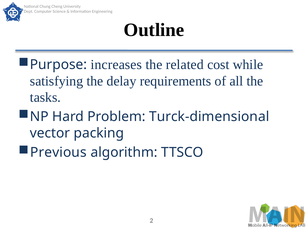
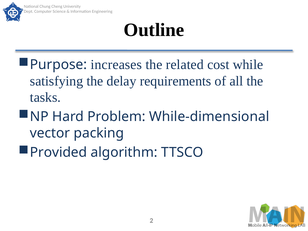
Turck-dimensional: Turck-dimensional -> While-dimensional
Previous: Previous -> Provided
